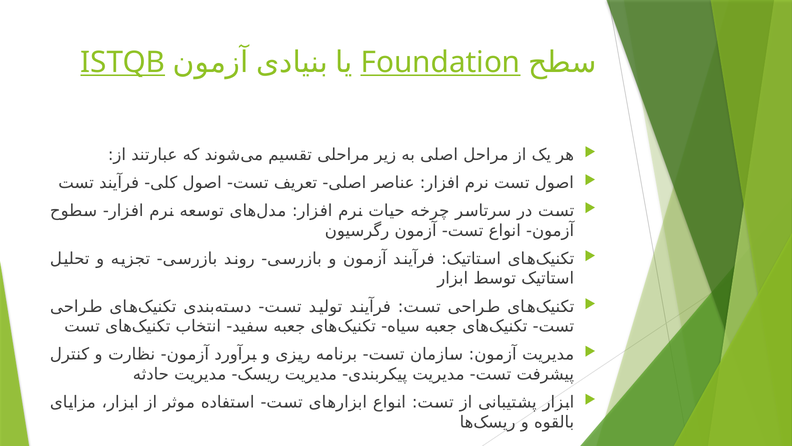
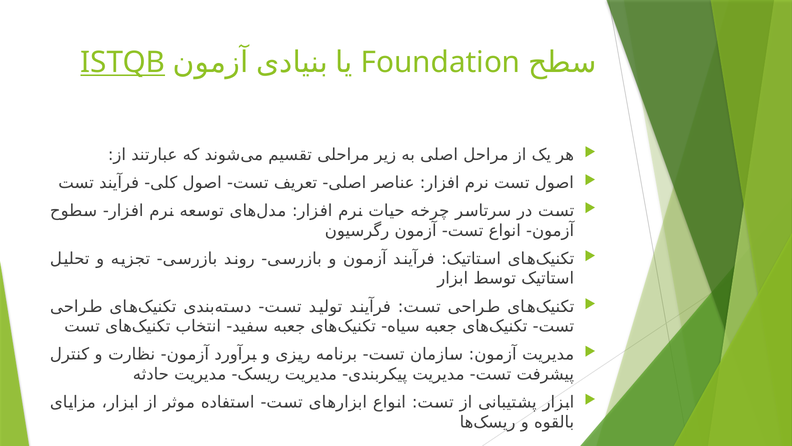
Foundation underline: present -> none
